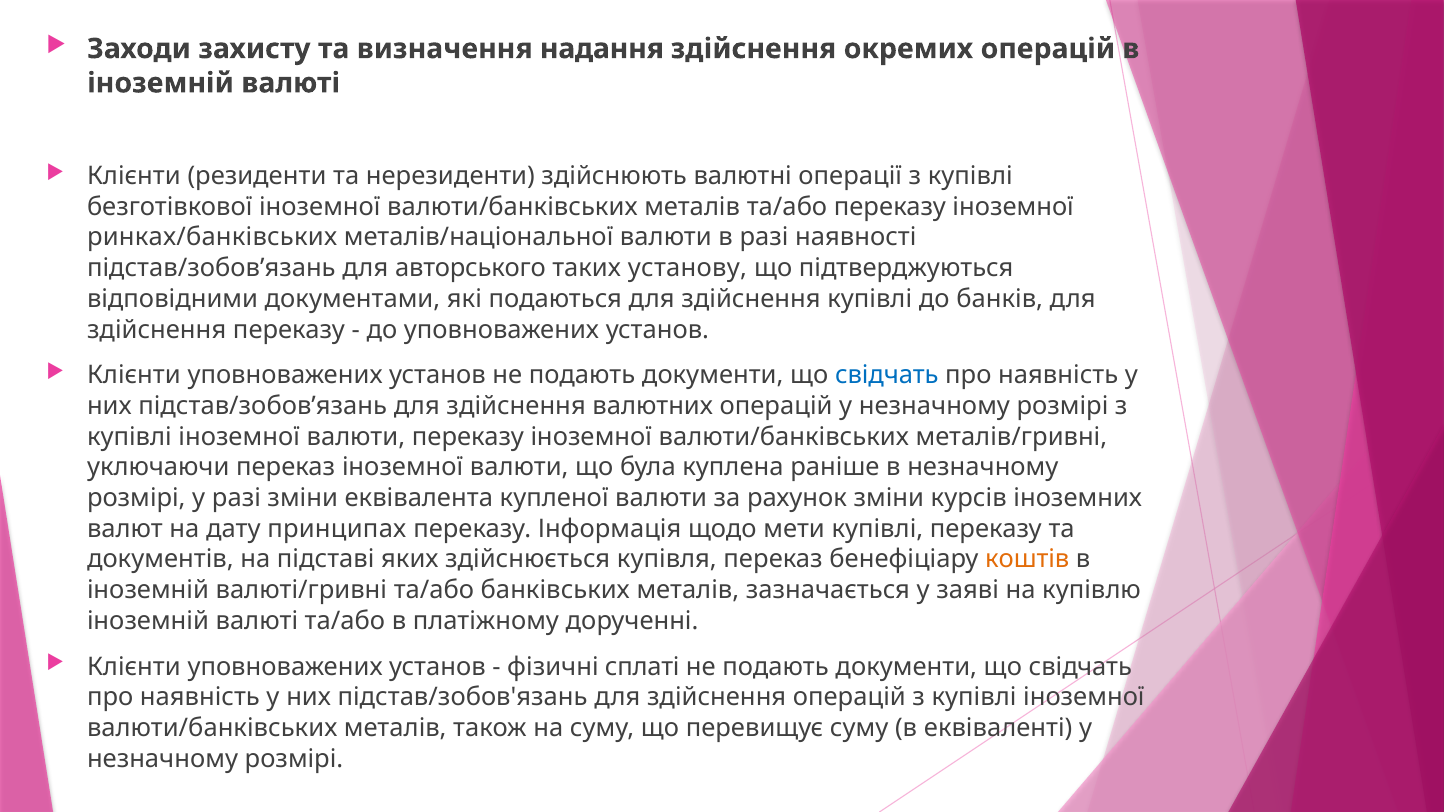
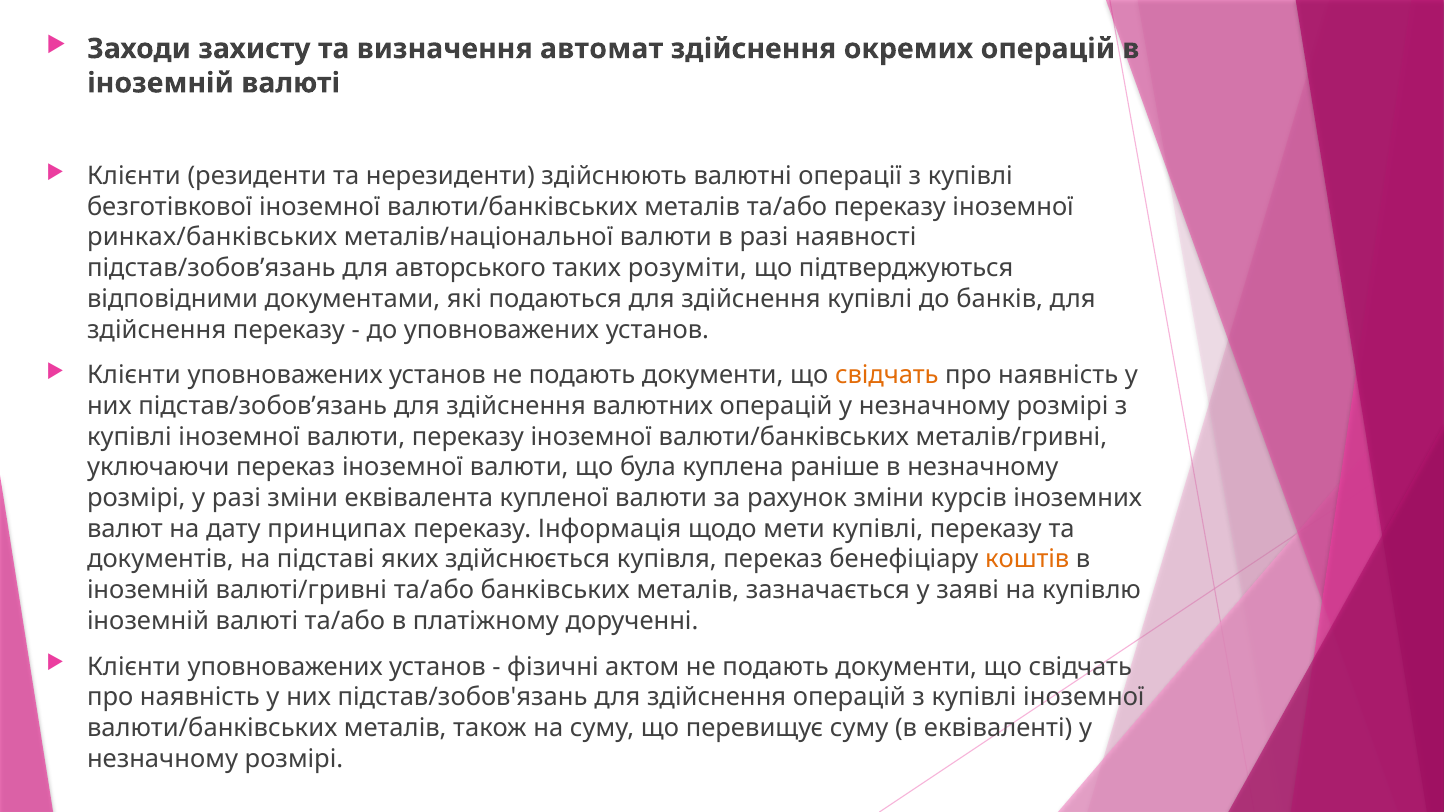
надання: надання -> автомат
установу: установу -> розуміти
свідчать at (887, 375) colour: blue -> orange
сплаті: сплаті -> актом
